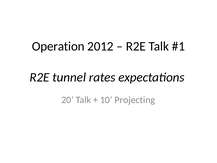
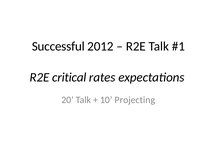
Operation: Operation -> Successful
tunnel: tunnel -> critical
